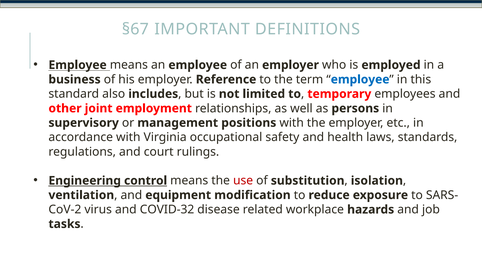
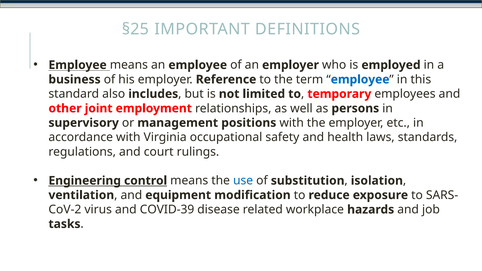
§67: §67 -> §25
use colour: red -> blue
COVID-32: COVID-32 -> COVID-39
